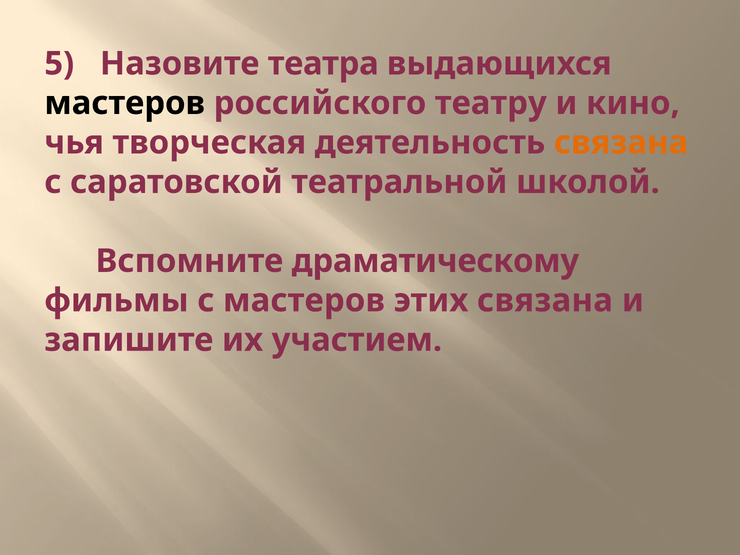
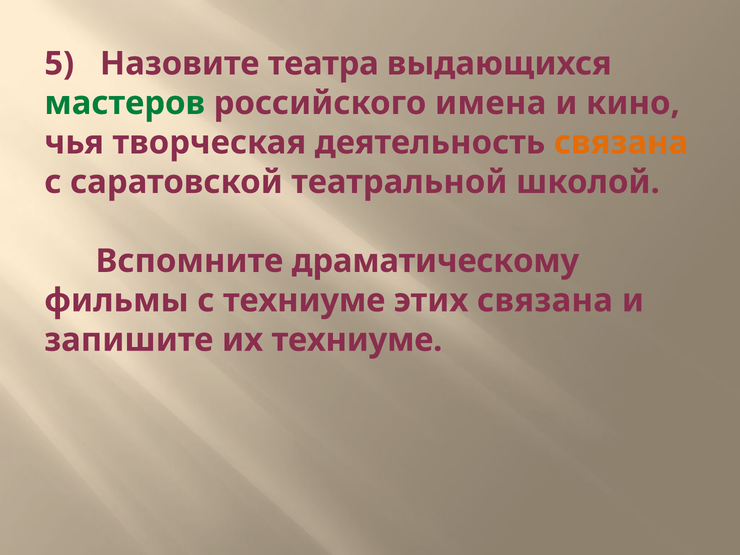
мастеров at (125, 103) colour: black -> green
театру: театру -> имена
с мастеров: мастеров -> техниуме
их участием: участием -> техниуме
